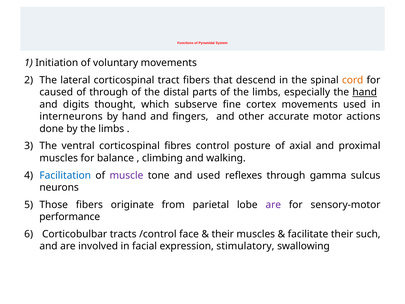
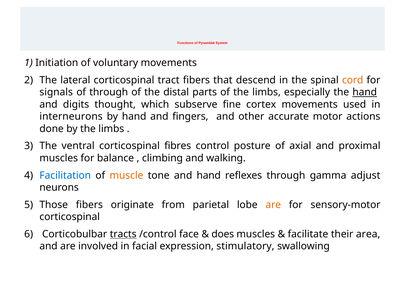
caused: caused -> signals
muscle colour: purple -> orange
and used: used -> hand
sulcus: sulcus -> adjust
are at (273, 205) colour: purple -> orange
performance at (70, 217): performance -> corticospinal
tracts underline: none -> present
their at (223, 234): their -> does
such: such -> area
